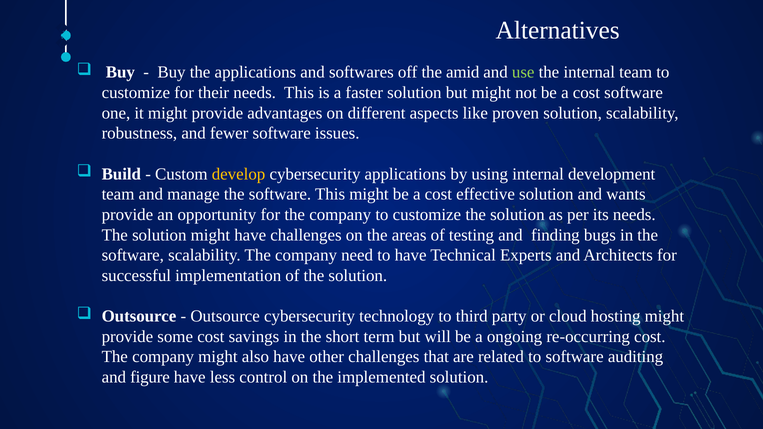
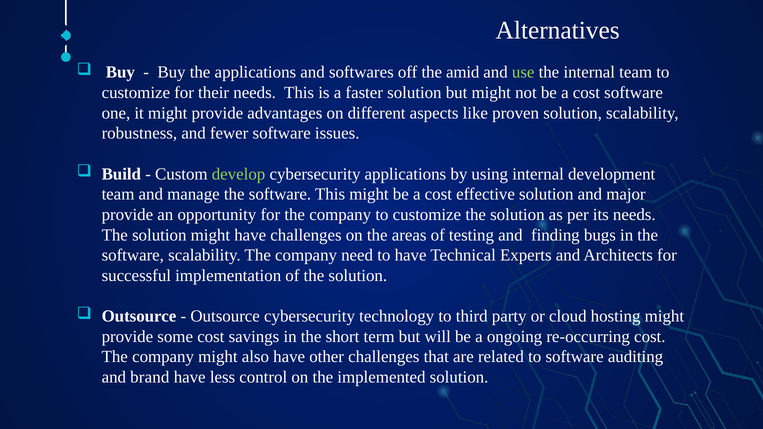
develop colour: yellow -> light green
wants: wants -> major
figure: figure -> brand
